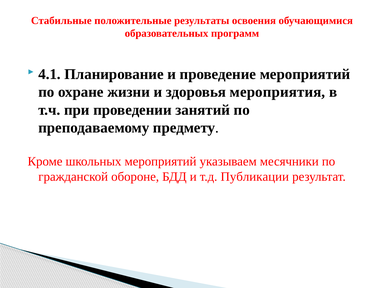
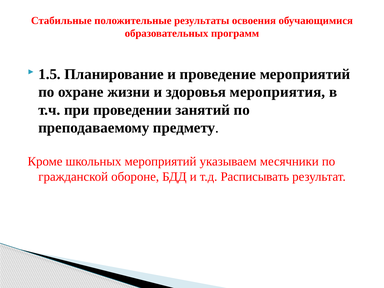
4.1: 4.1 -> 1.5
Публикации: Публикации -> Расписывать
